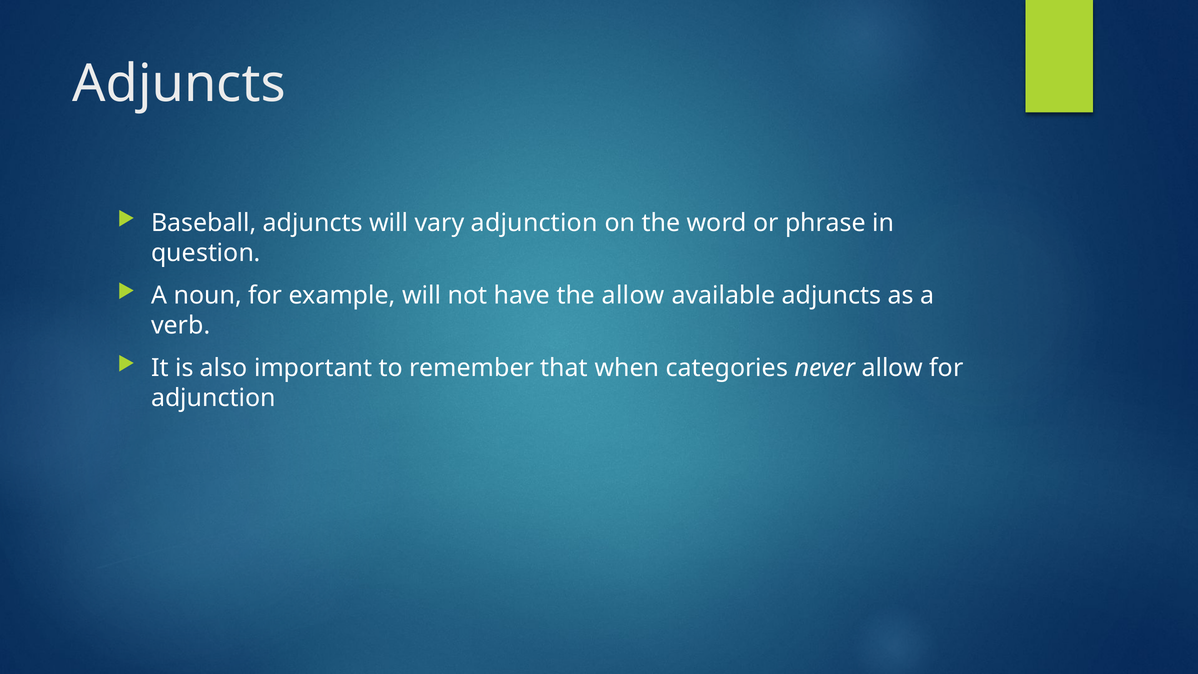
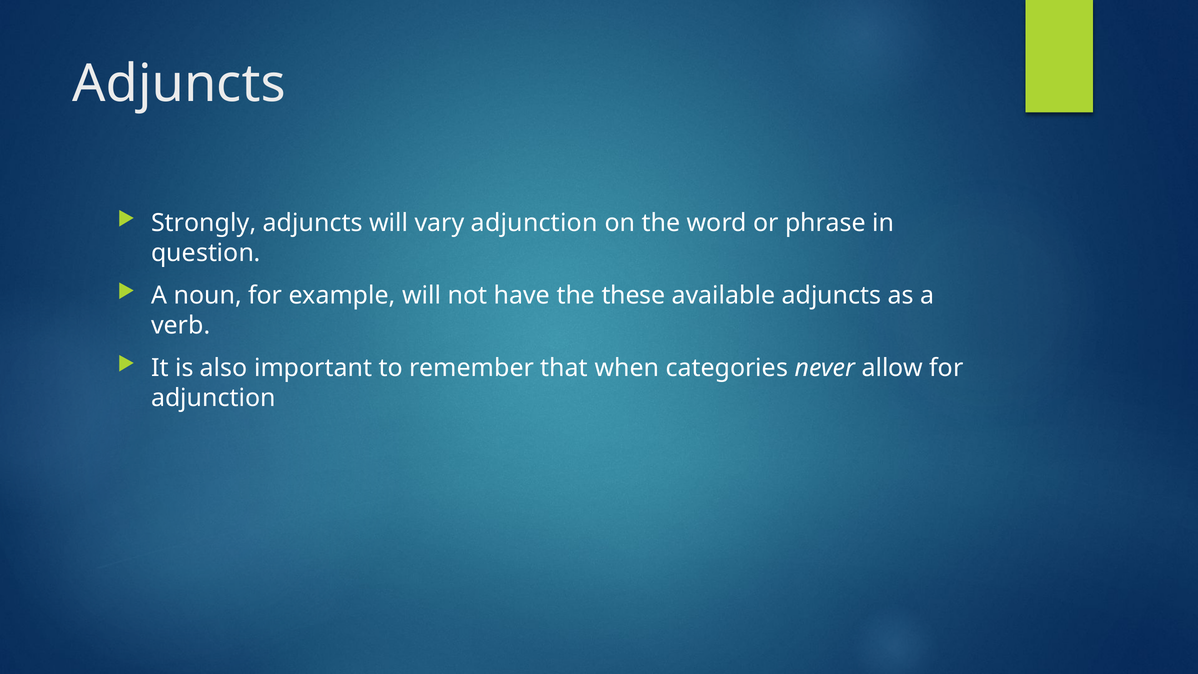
Baseball: Baseball -> Strongly
the allow: allow -> these
